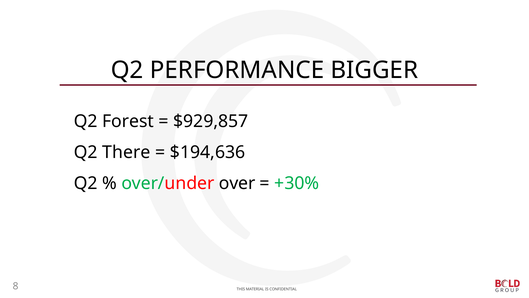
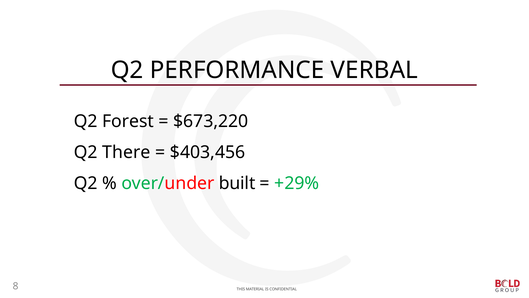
BIGGER: BIGGER -> VERBAL
$929,857: $929,857 -> $673,220
$194,636: $194,636 -> $403,456
over: over -> built
+30%: +30% -> +29%
